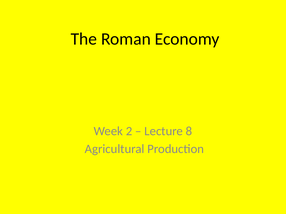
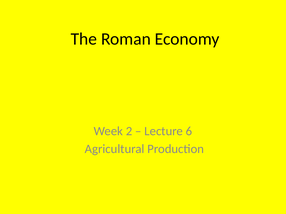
8: 8 -> 6
